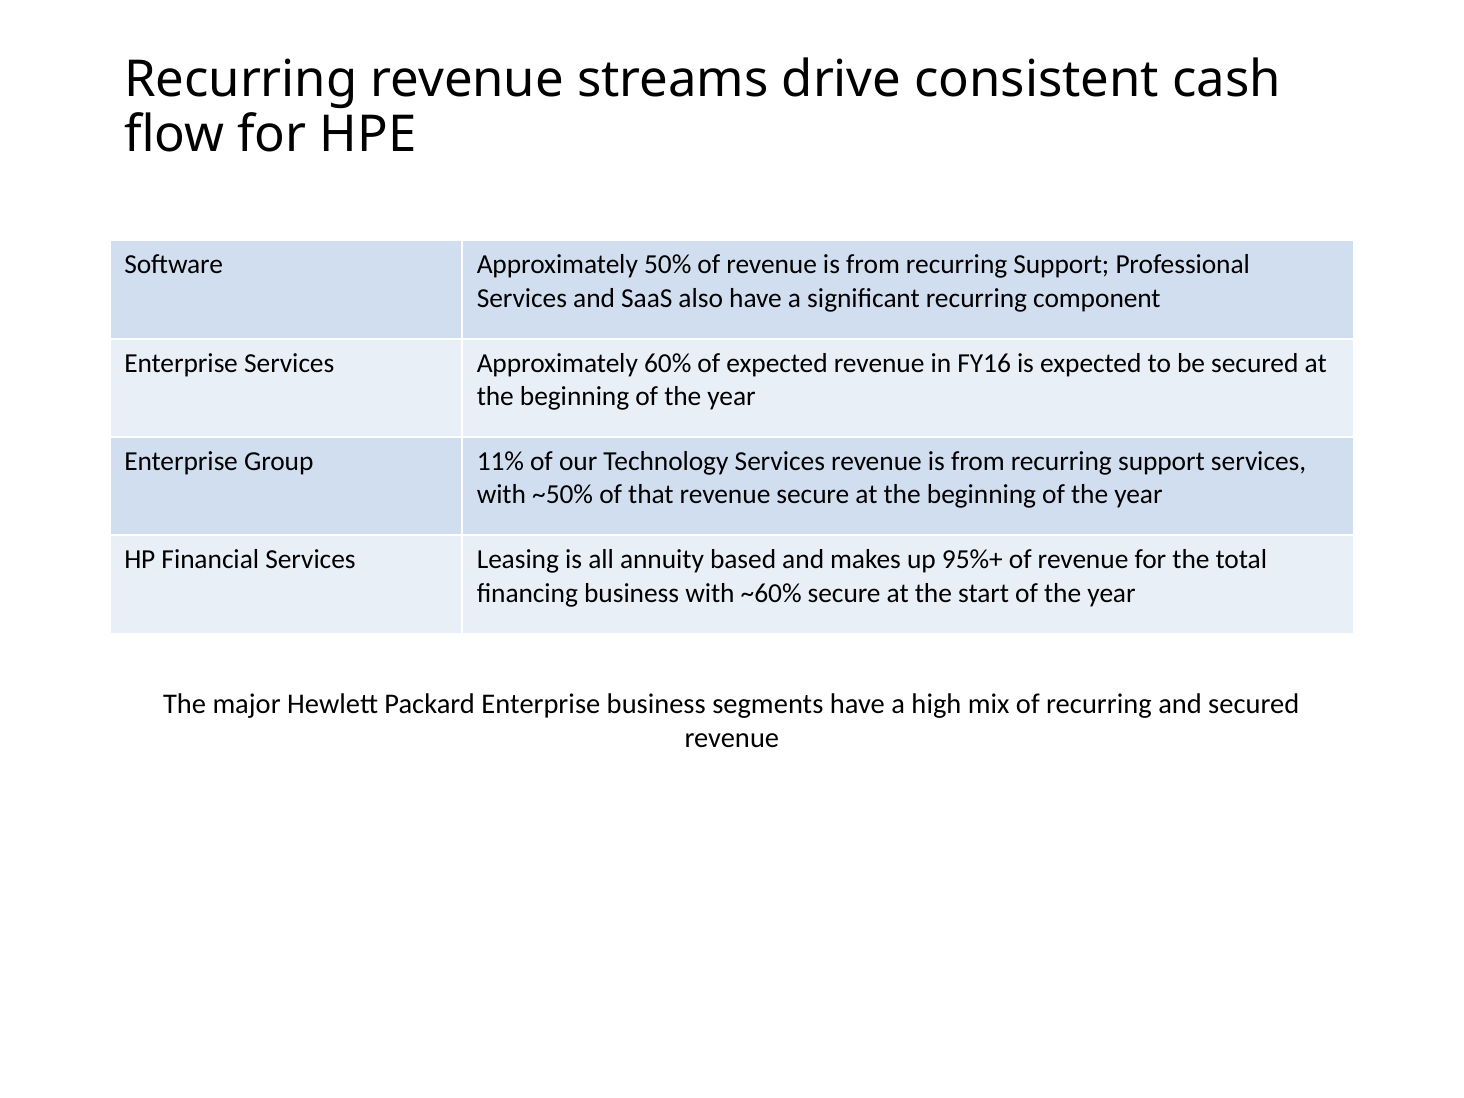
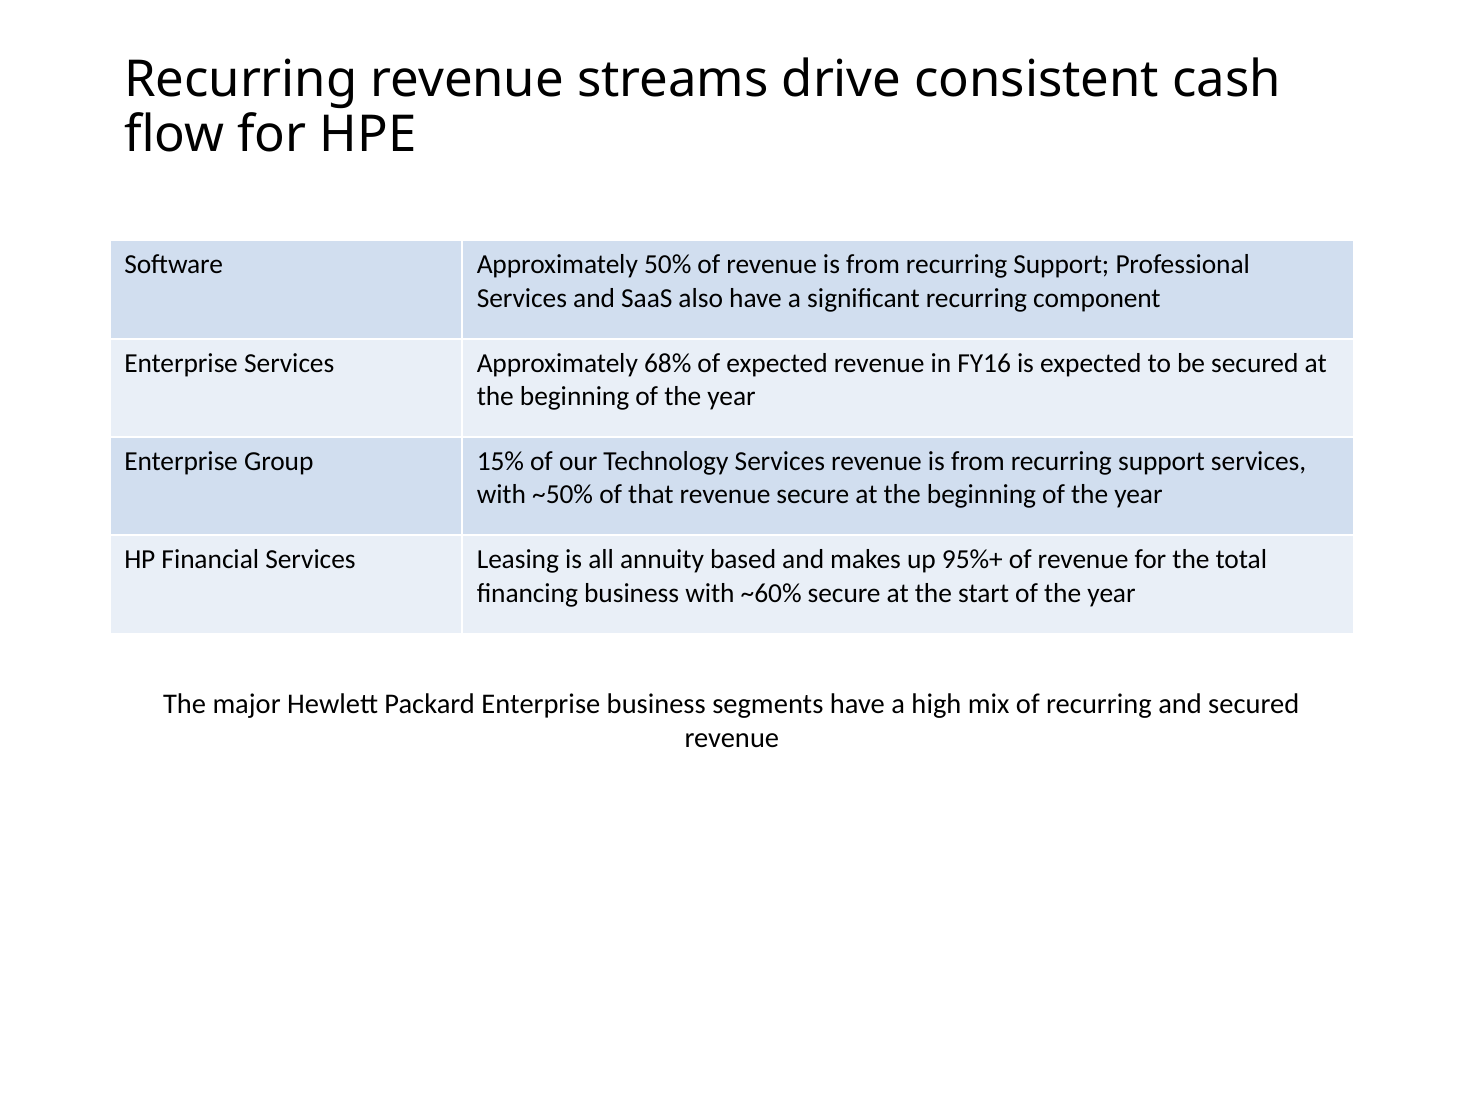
60%: 60% -> 68%
11%: 11% -> 15%
